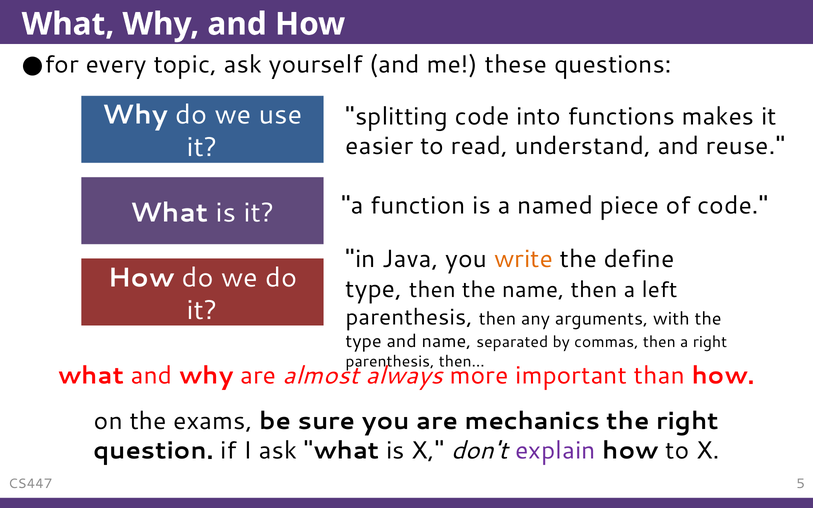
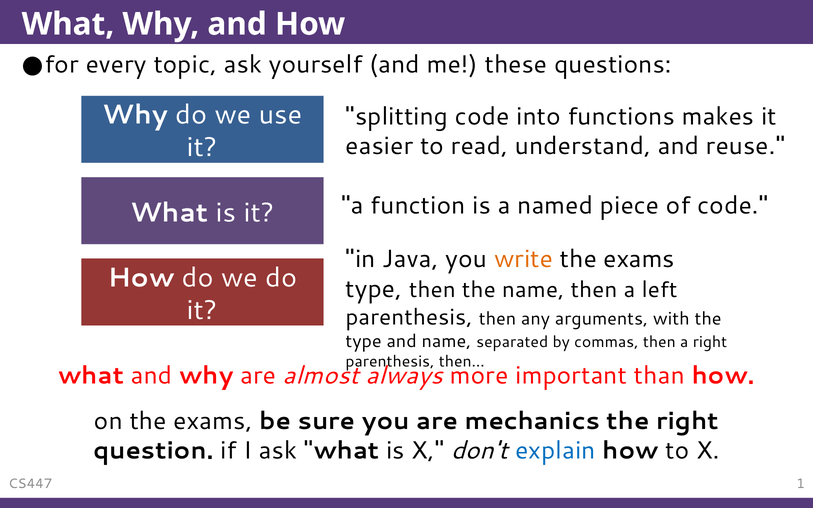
define at (639, 259): define -> exams
explain colour: purple -> blue
5: 5 -> 1
